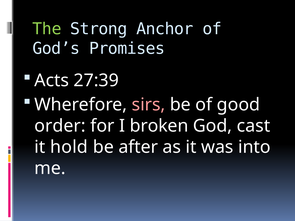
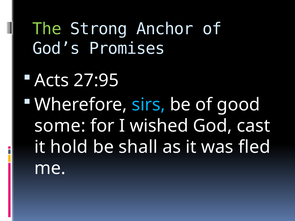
27:39: 27:39 -> 27:95
sirs colour: pink -> light blue
order: order -> some
broken: broken -> wished
after: after -> shall
into: into -> fled
